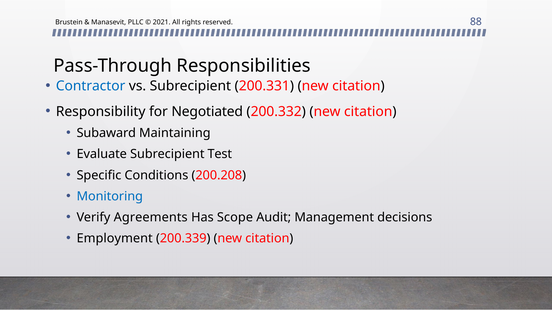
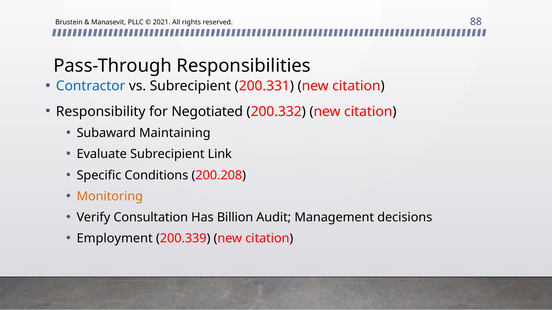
Test: Test -> Link
Monitoring colour: blue -> orange
Agreements: Agreements -> Consultation
Scope: Scope -> Billion
